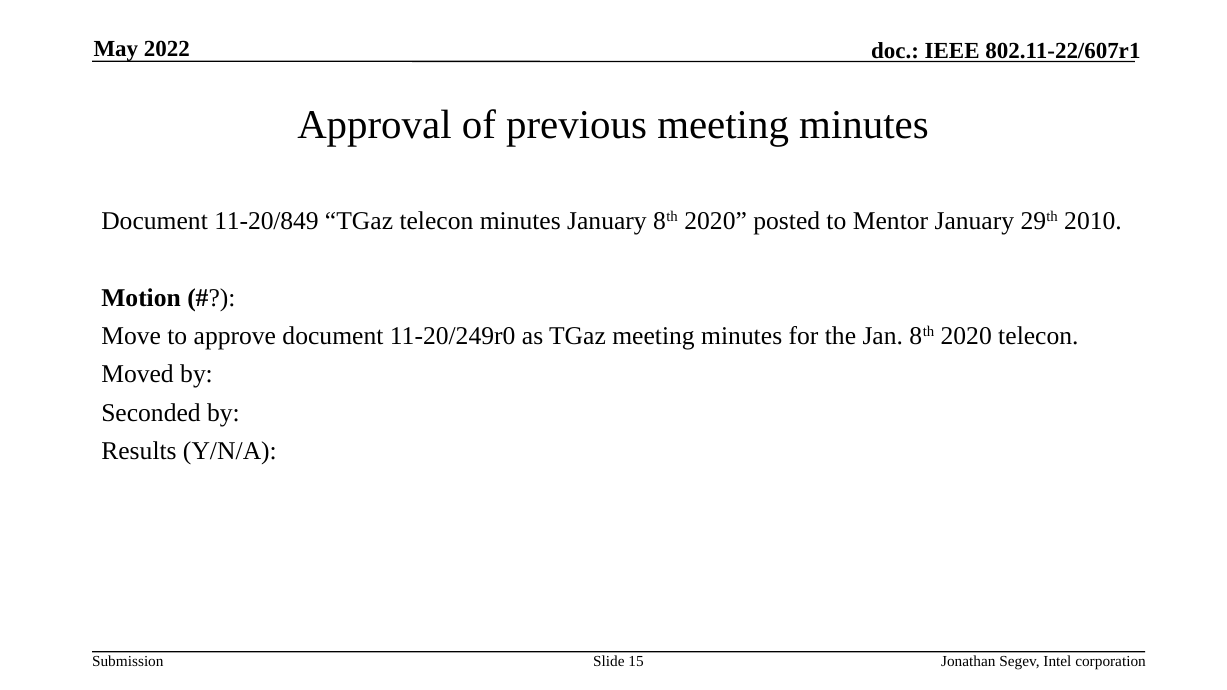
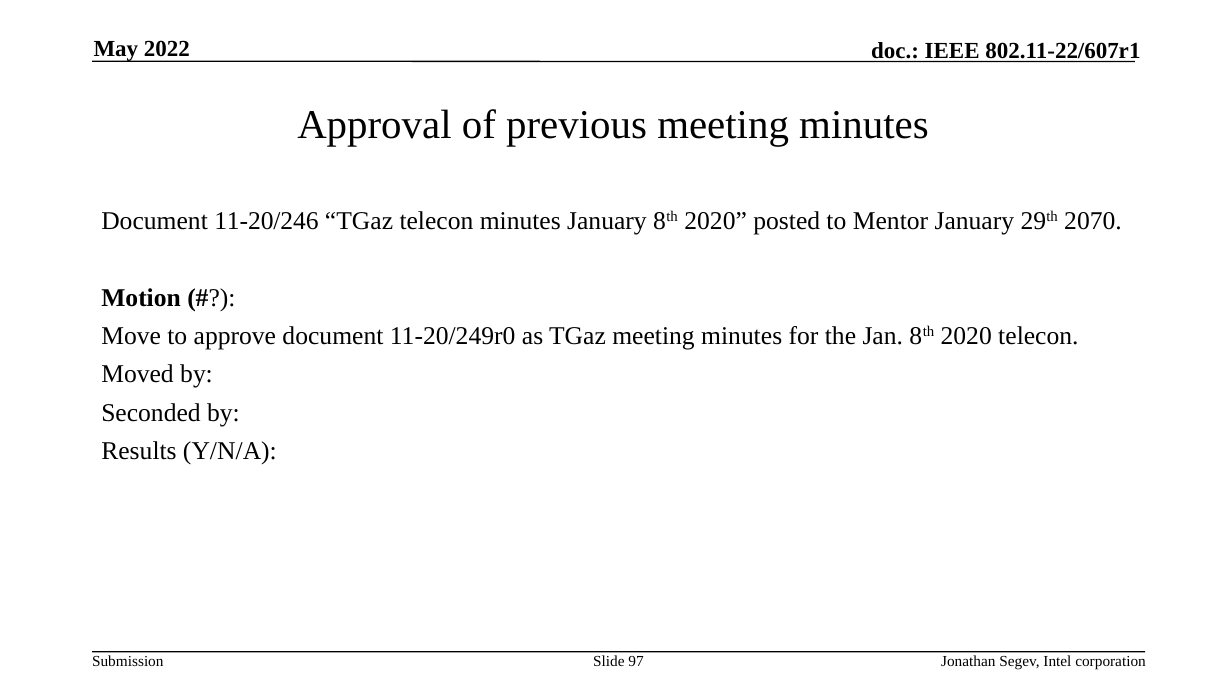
11-20/849: 11-20/849 -> 11-20/246
2010: 2010 -> 2070
15: 15 -> 97
